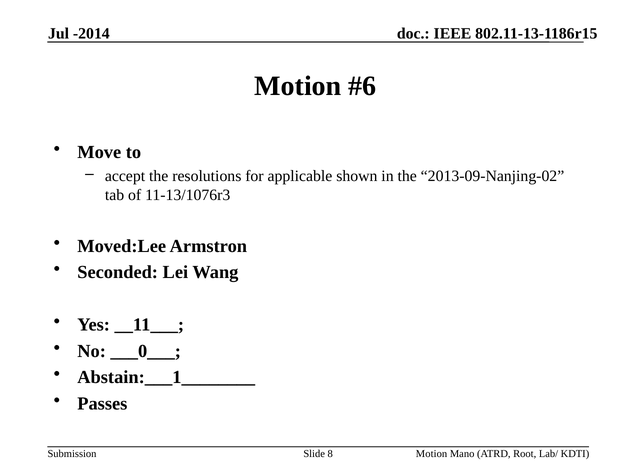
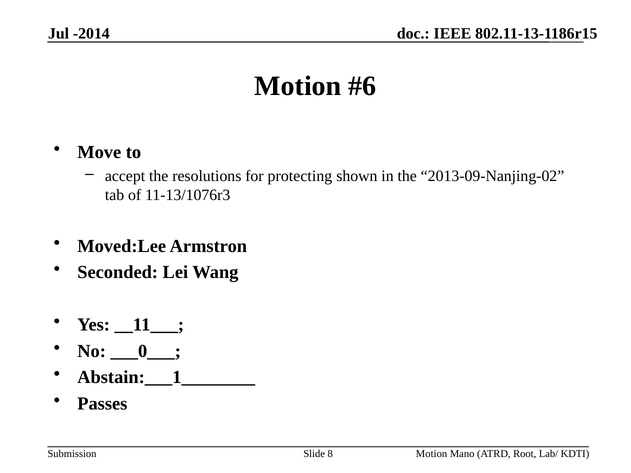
applicable: applicable -> protecting
